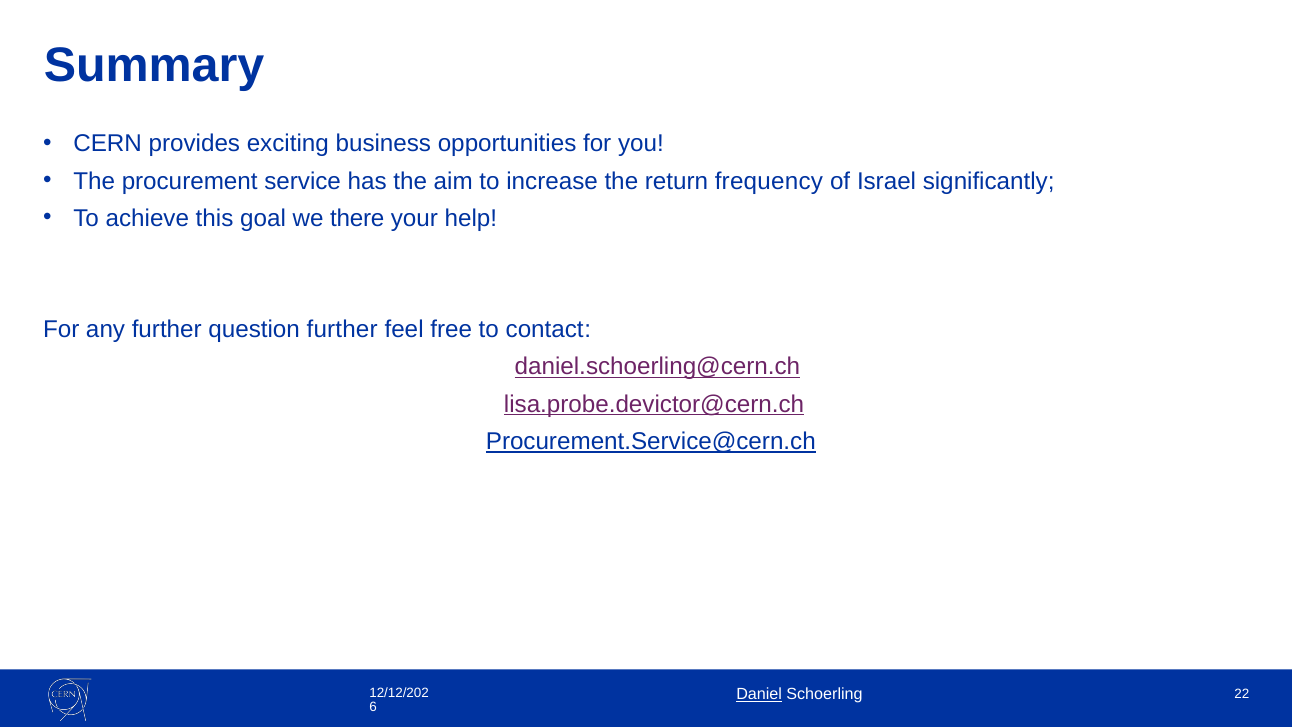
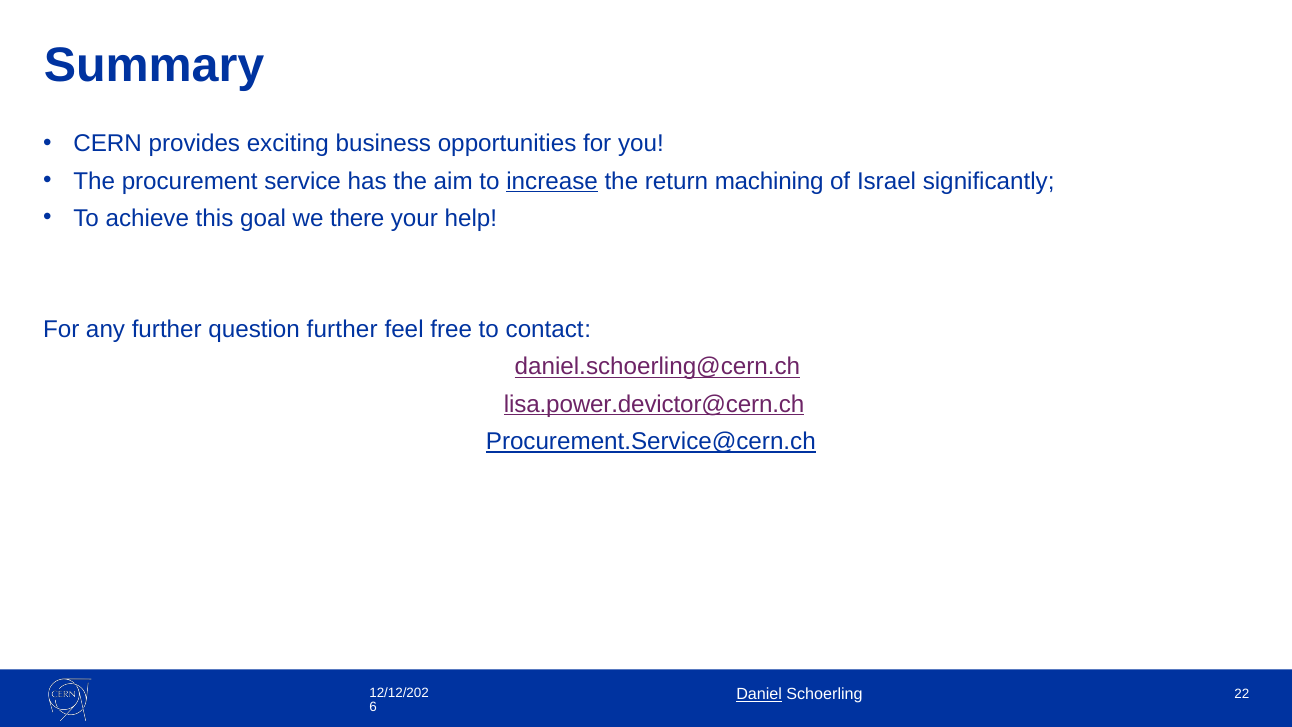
increase underline: none -> present
frequency: frequency -> machining
lisa.probe.devictor@cern.ch: lisa.probe.devictor@cern.ch -> lisa.power.devictor@cern.ch
